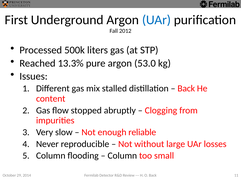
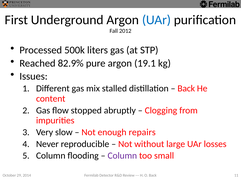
13.3%: 13.3% -> 82.9%
53.0: 53.0 -> 19.1
reliable: reliable -> repairs
Column at (122, 156) colour: black -> purple
